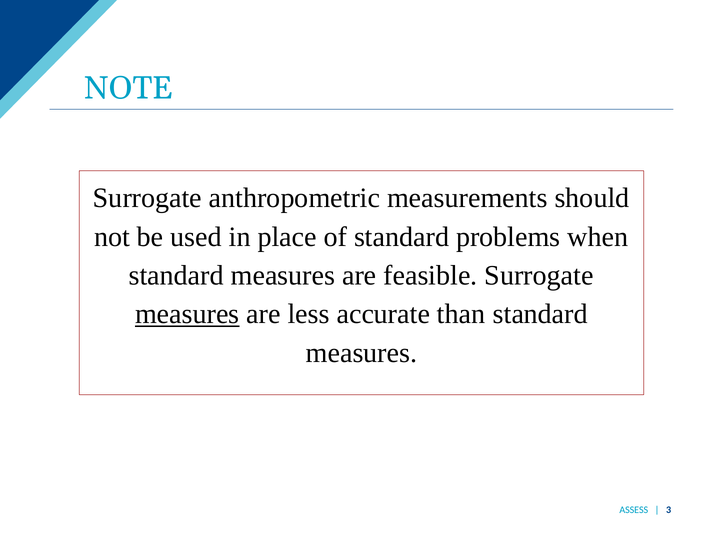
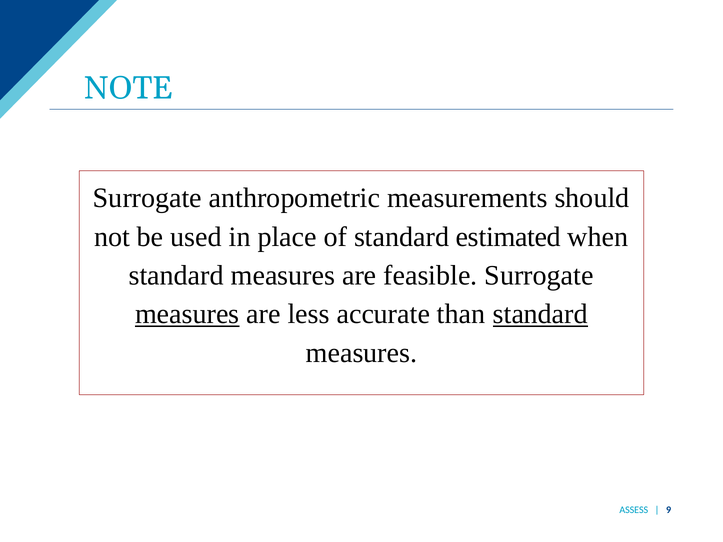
problems: problems -> estimated
standard at (540, 314) underline: none -> present
3: 3 -> 9
